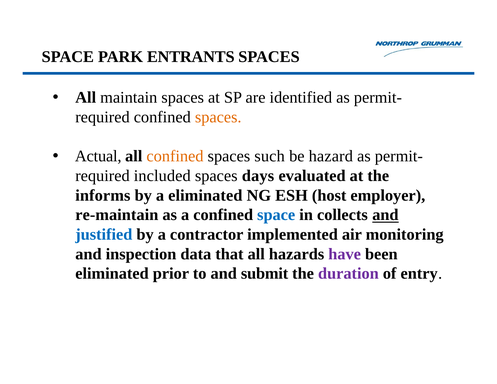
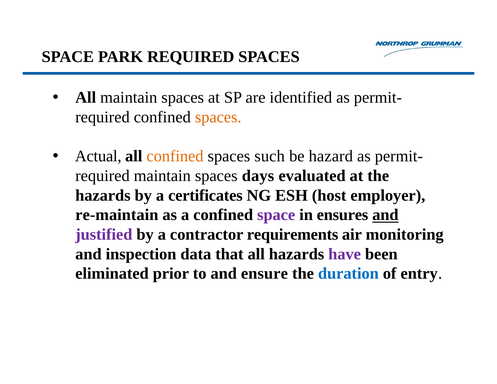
PARK ENTRANTS: ENTRANTS -> REQUIRED
included at (162, 176): included -> maintain
informs at (103, 195): informs -> hazards
a eliminated: eliminated -> certificates
space at (276, 215) colour: blue -> purple
collects: collects -> ensures
justified colour: blue -> purple
implemented: implemented -> requirements
submit: submit -> ensure
duration colour: purple -> blue
